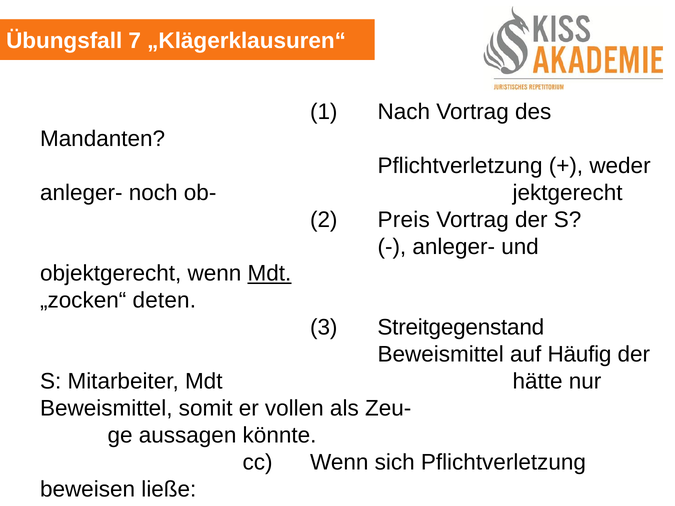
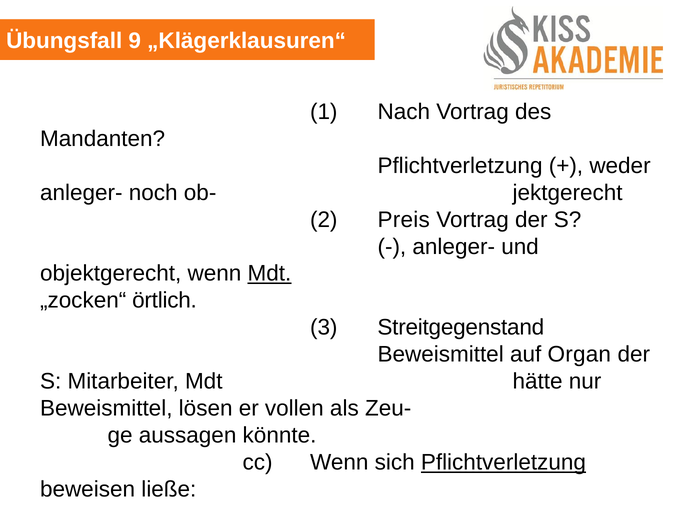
7: 7 -> 9
deten: deten -> örtlich
Häufig: Häufig -> Organ
somit: somit -> lösen
Pflichtverletzung at (503, 463) underline: none -> present
